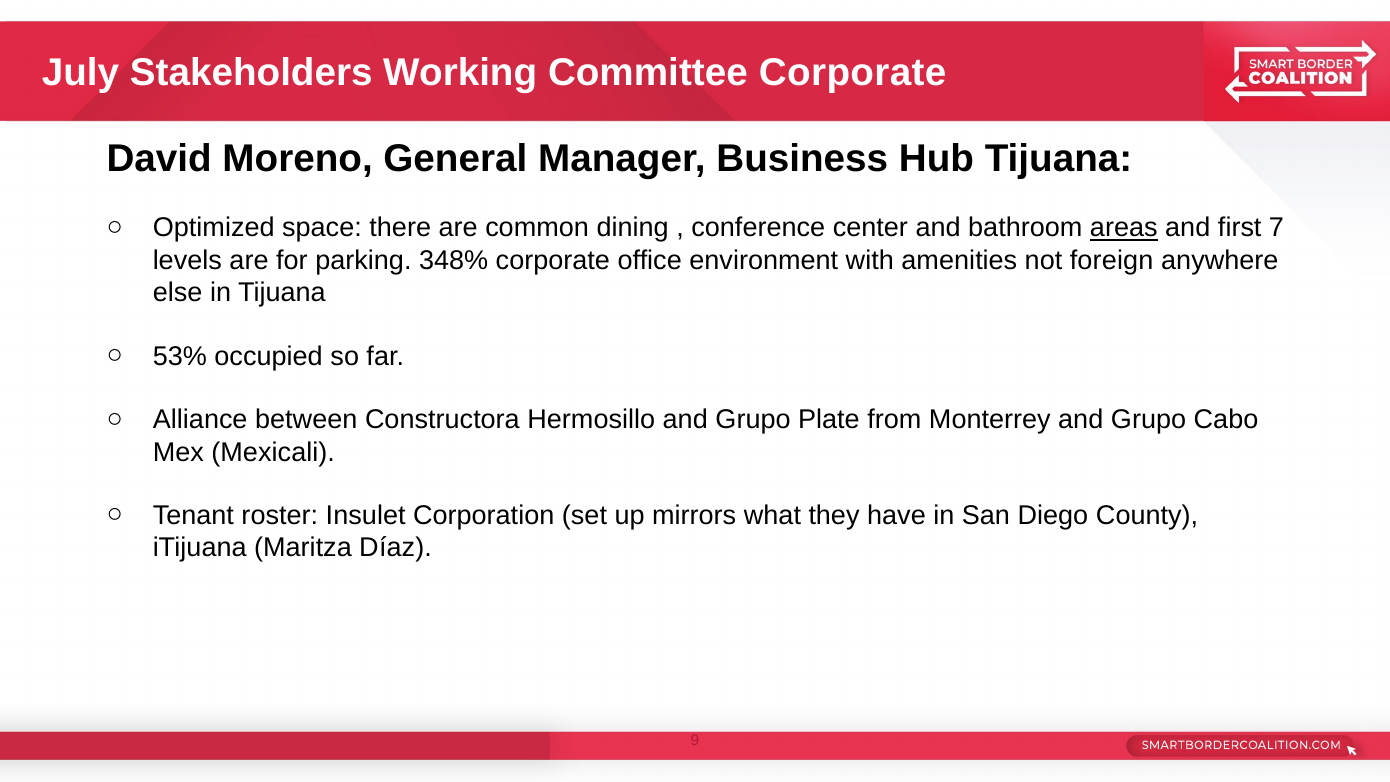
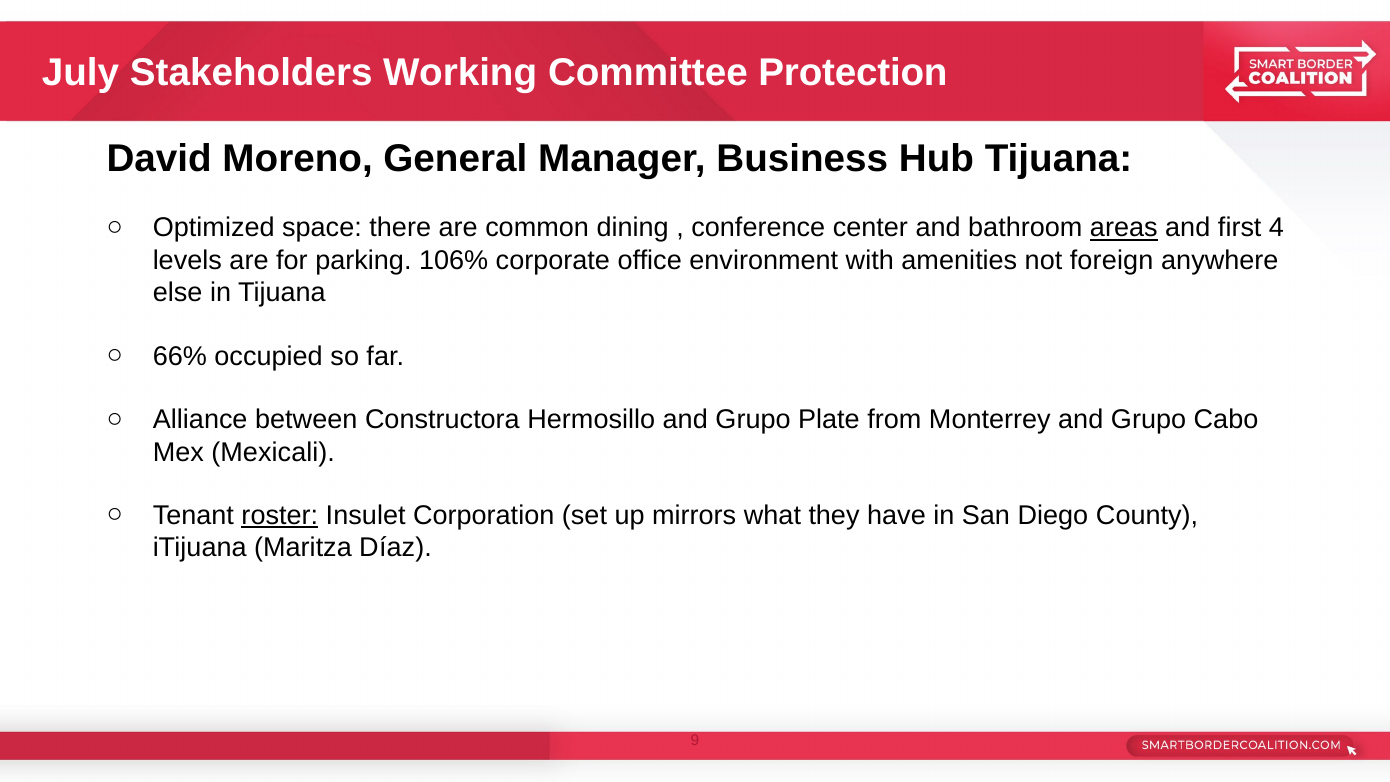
Committee Corporate: Corporate -> Protection
7: 7 -> 4
348%: 348% -> 106%
53%: 53% -> 66%
roster underline: none -> present
